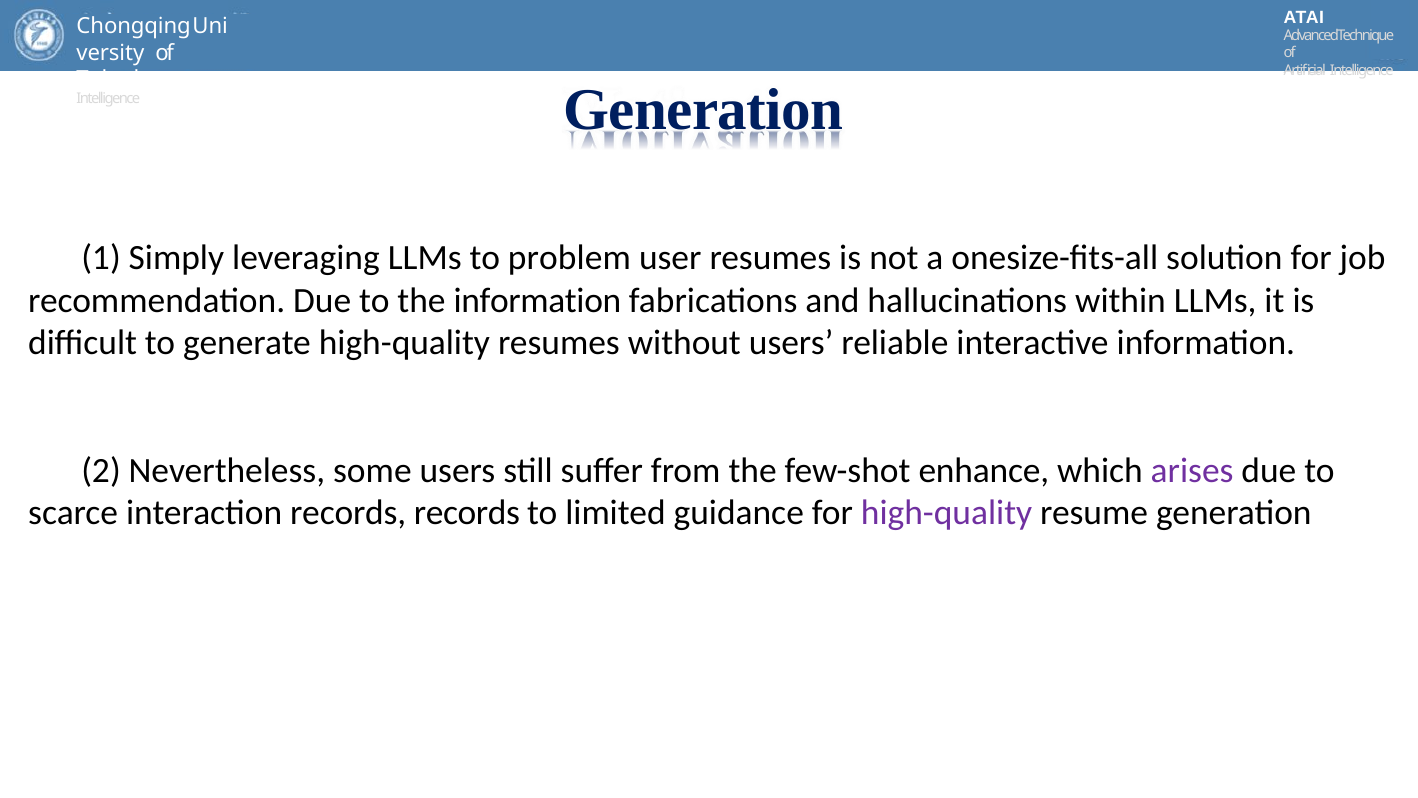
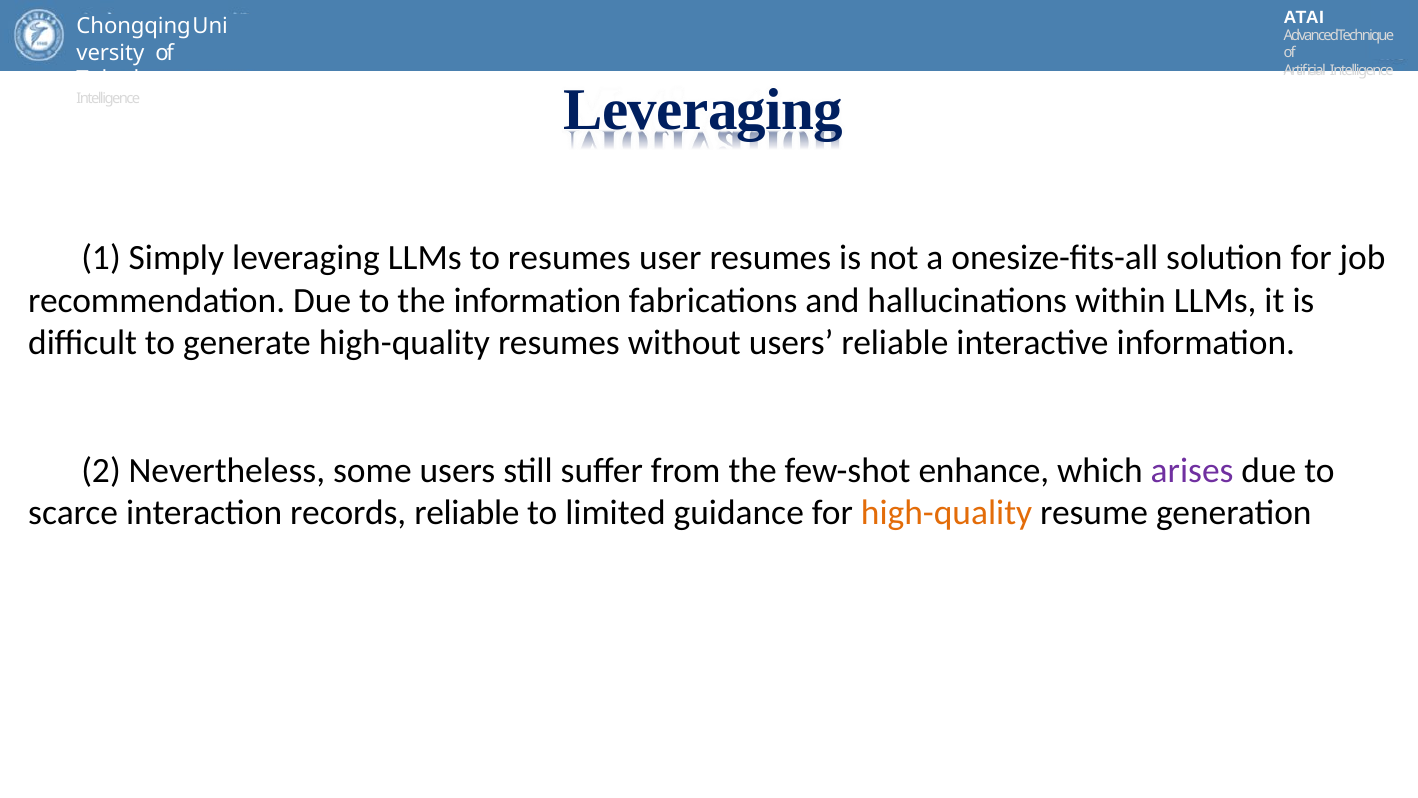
Generation at (704, 110): Generation -> Leveraging
to problem: problem -> resumes
records records: records -> reliable
high-quality at (947, 513) colour: purple -> orange
